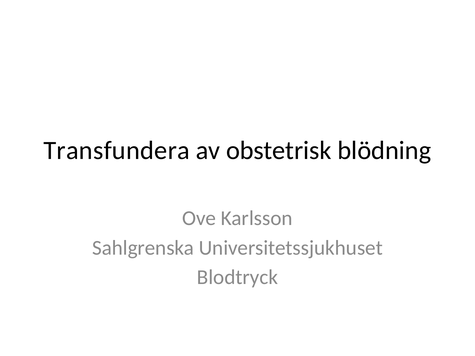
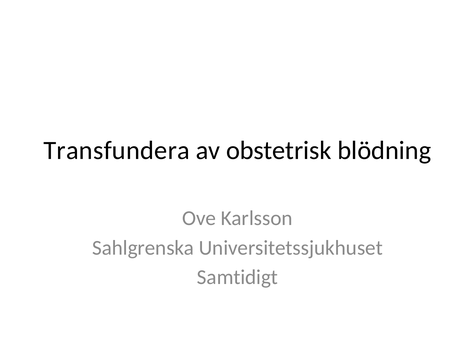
Blodtryck: Blodtryck -> Samtidigt
